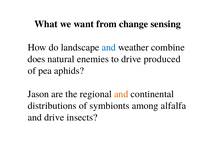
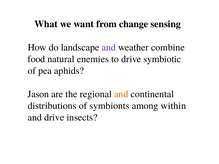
and at (109, 47) colour: blue -> purple
does: does -> food
produced: produced -> symbiotic
alfalfa: alfalfa -> within
